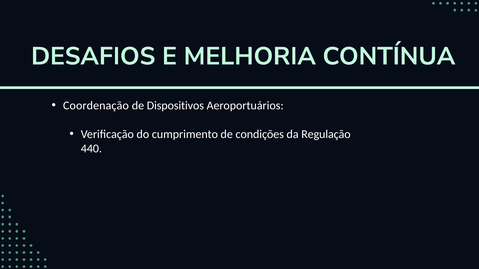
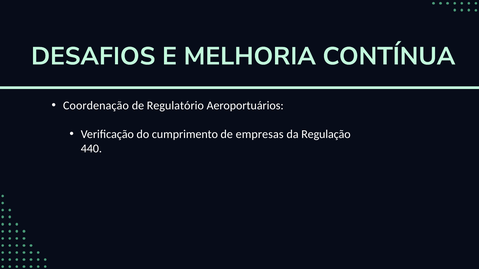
Dispositivos: Dispositivos -> Regulatório
condições: condições -> empresas
